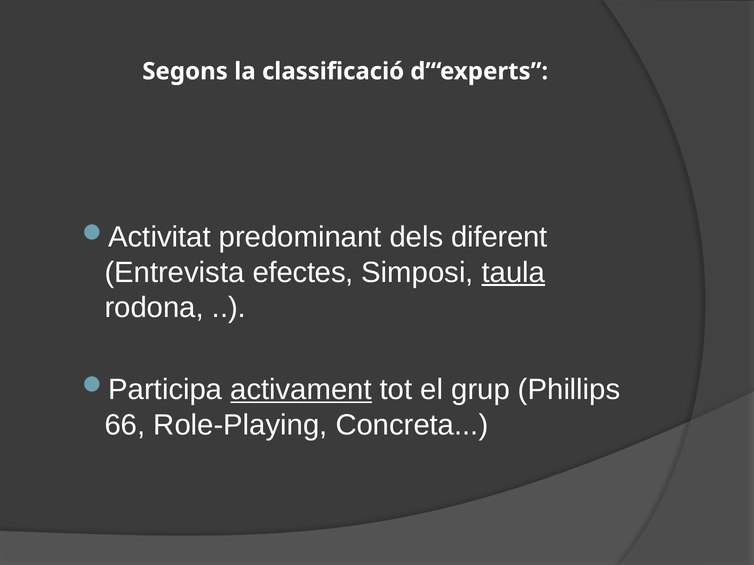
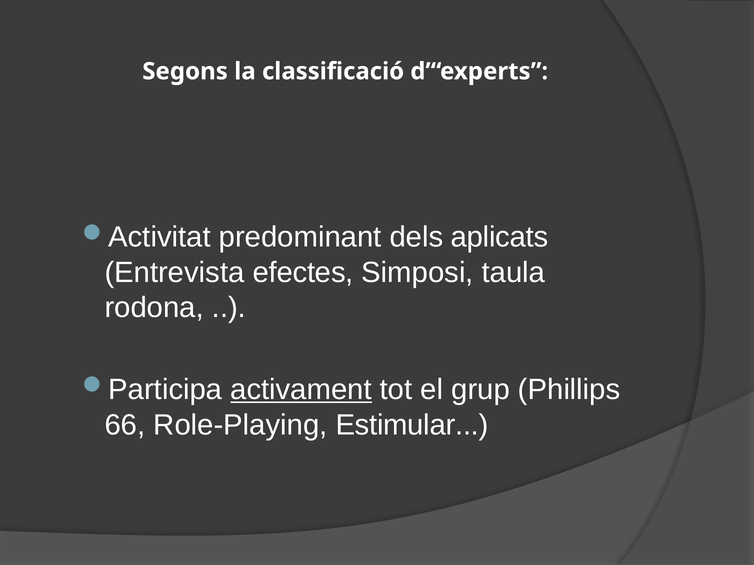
diferent: diferent -> aplicats
taula underline: present -> none
Concreta: Concreta -> Estimular
